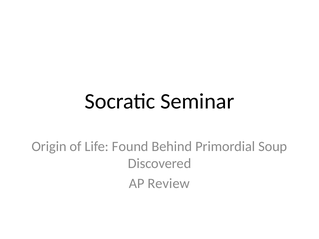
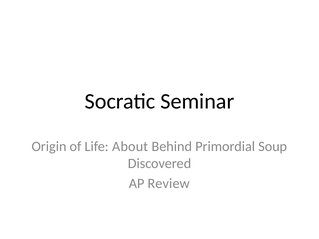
Found: Found -> About
